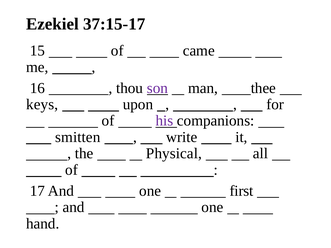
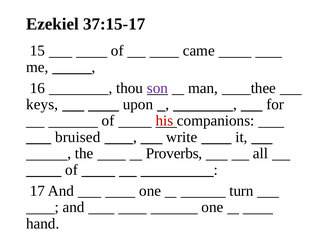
his at (164, 121) colour: purple -> red
smitten: smitten -> bruised
Physical: Physical -> Proverbs
first: first -> turn
